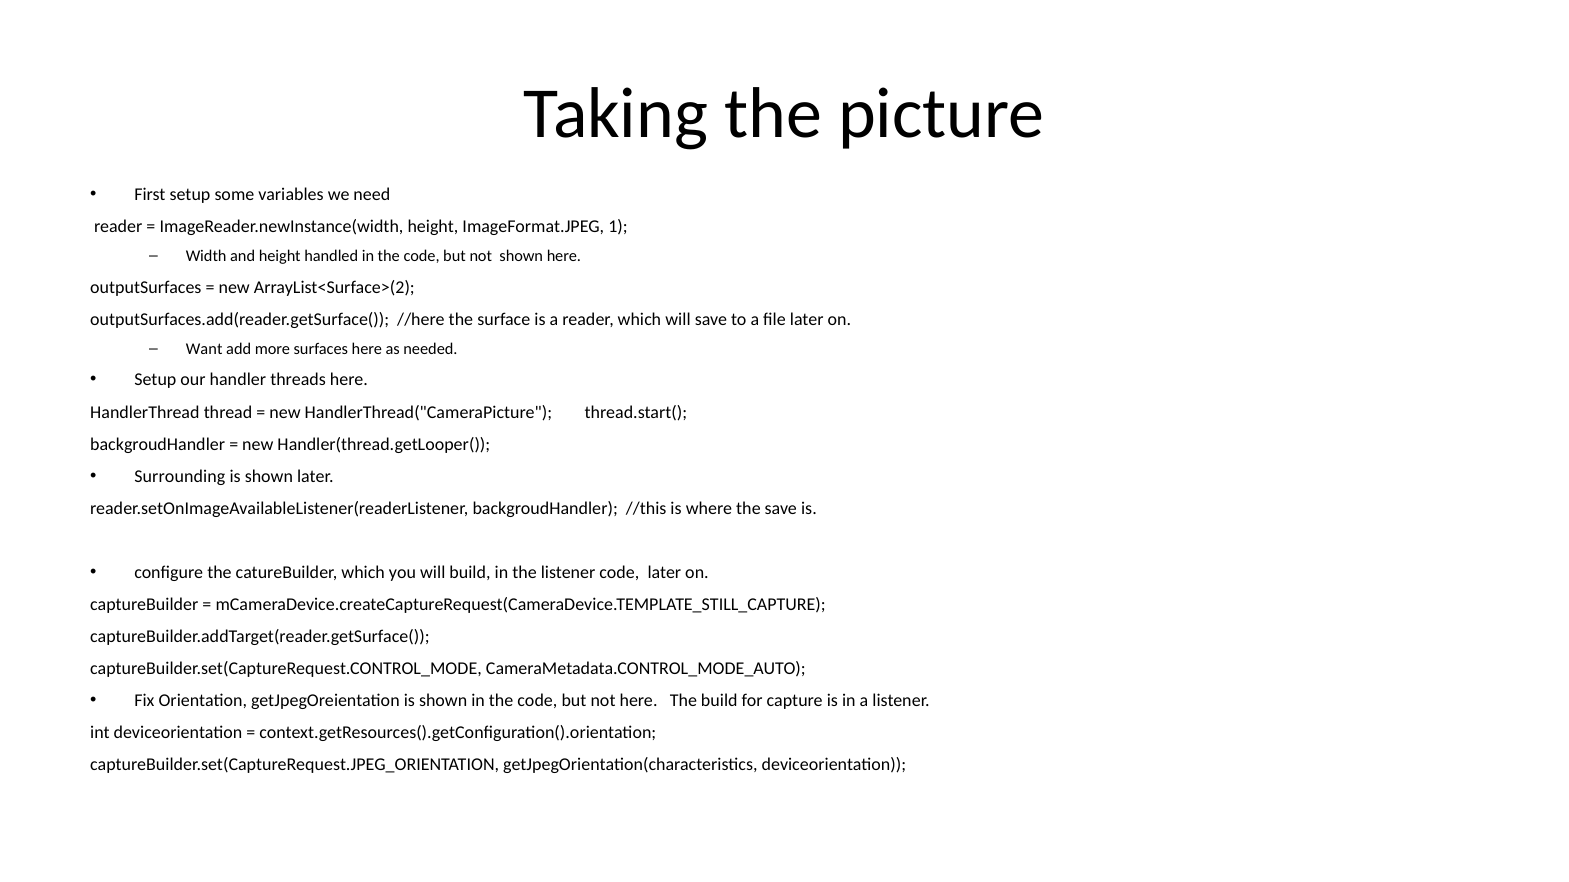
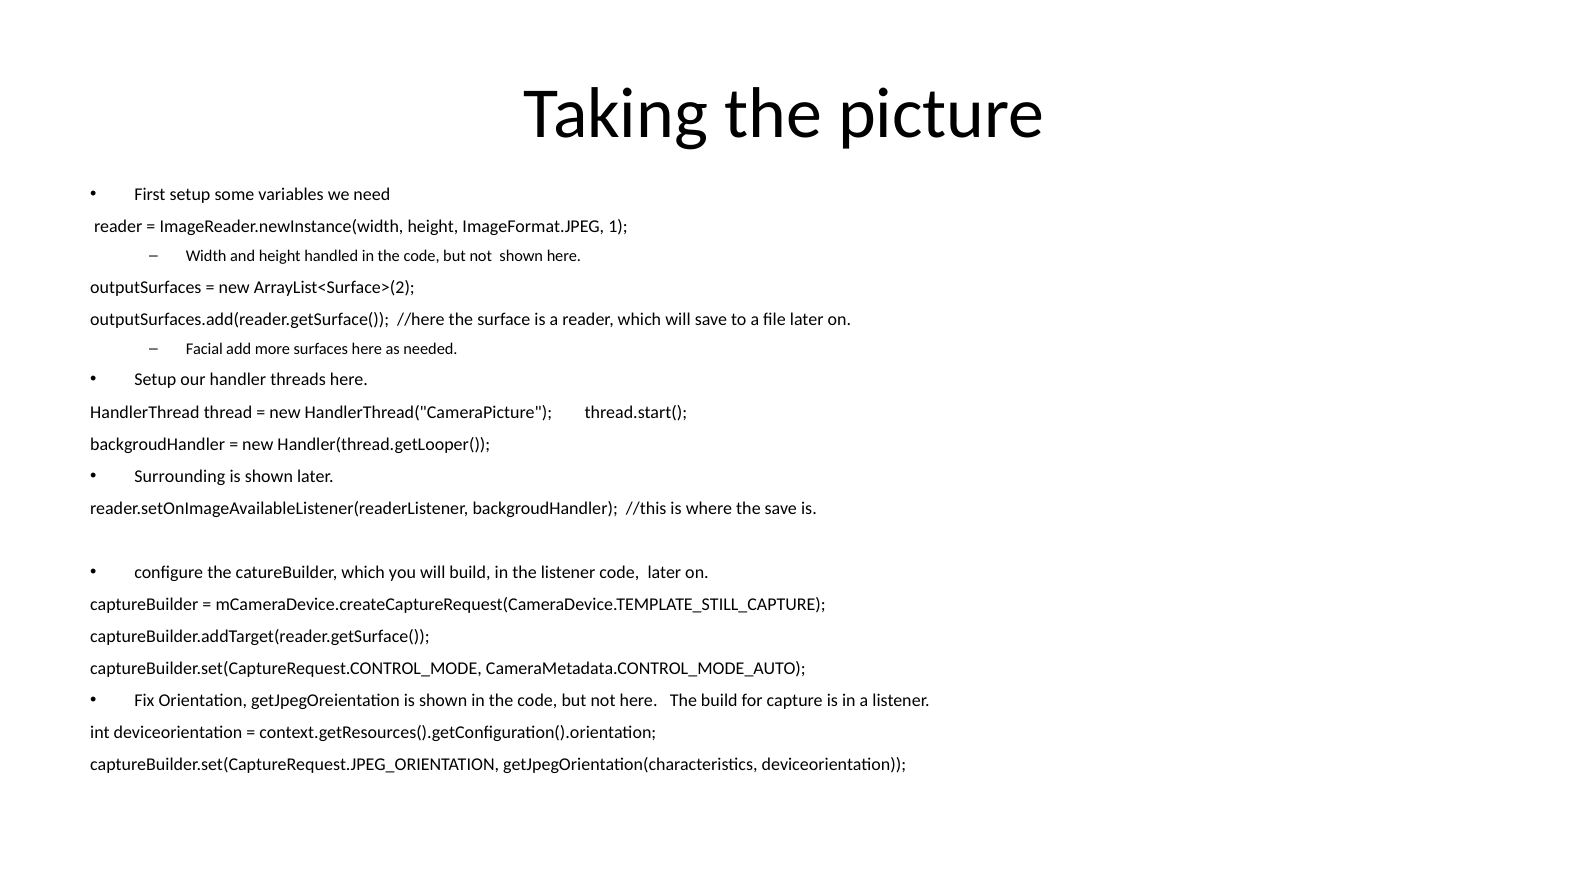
Want: Want -> Facial
